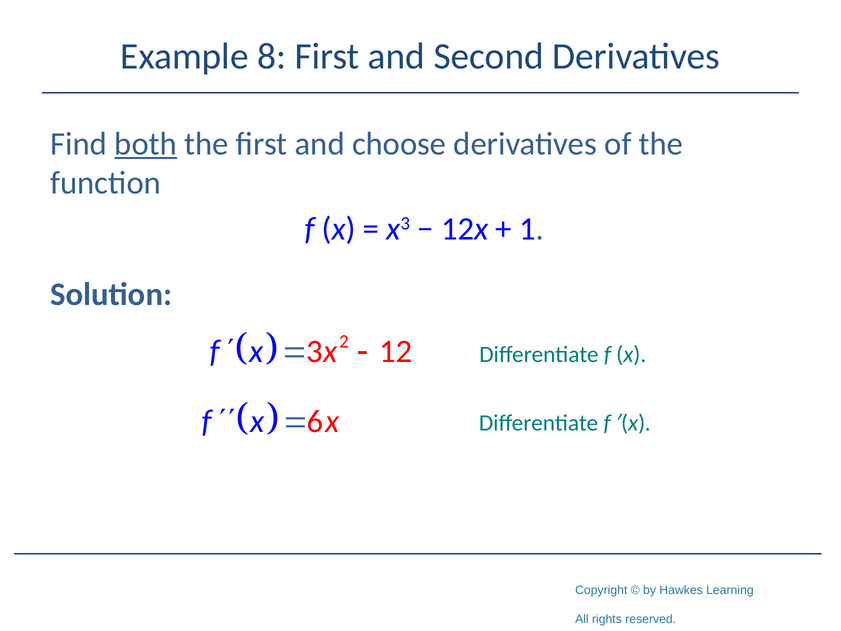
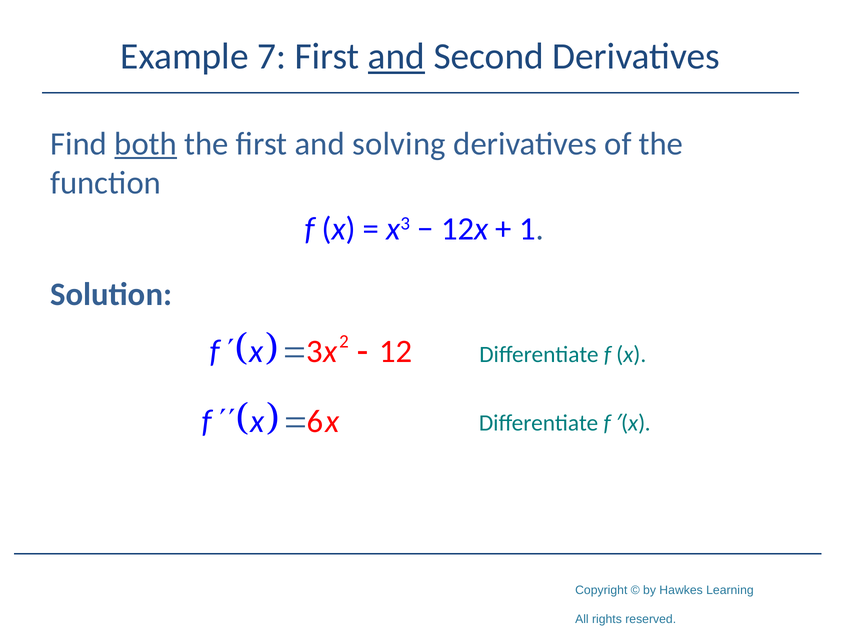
8: 8 -> 7
and at (396, 57) underline: none -> present
choose: choose -> solving
